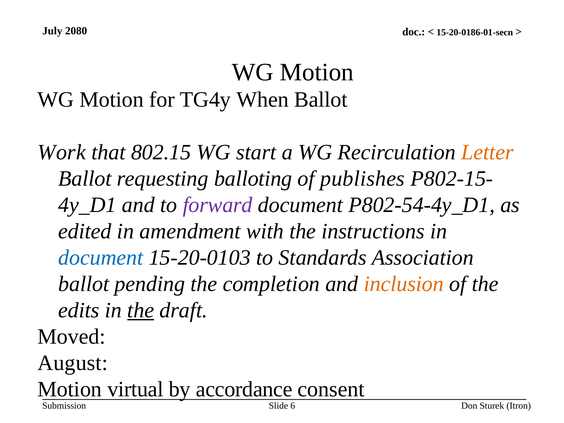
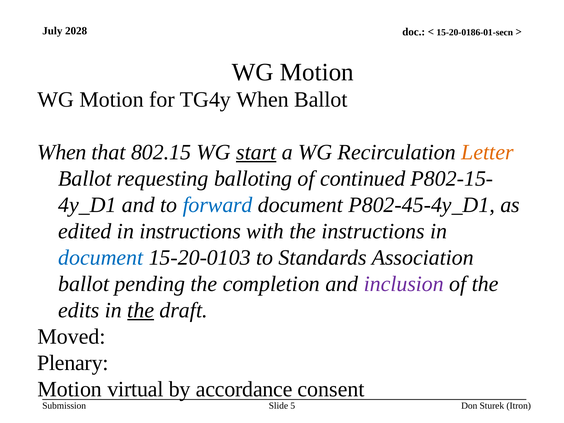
2080: 2080 -> 2028
Work at (62, 152): Work -> When
start underline: none -> present
publishes: publishes -> continued
forward colour: purple -> blue
P802-54-4y_D1: P802-54-4y_D1 -> P802-45-4y_D1
in amendment: amendment -> instructions
inclusion colour: orange -> purple
August: August -> Plenary
6: 6 -> 5
